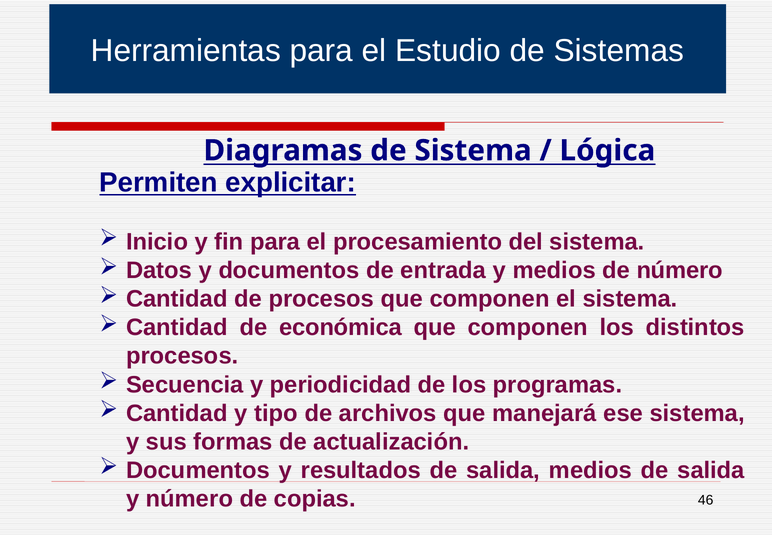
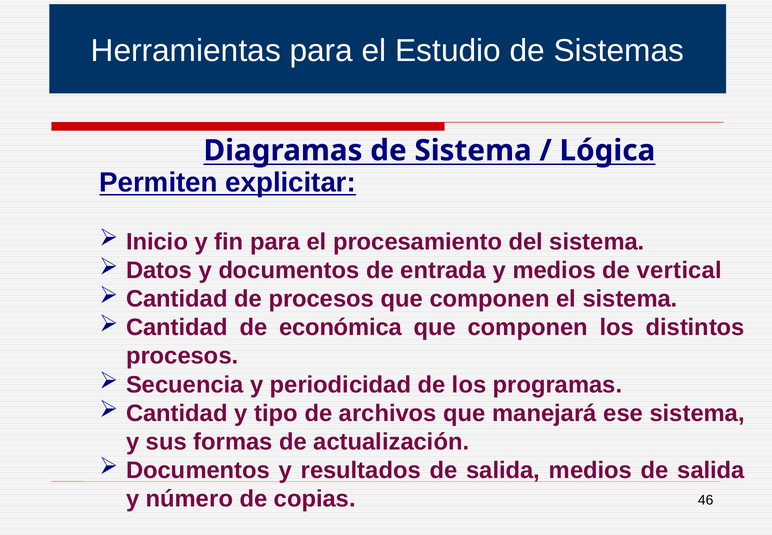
de número: número -> vertical
